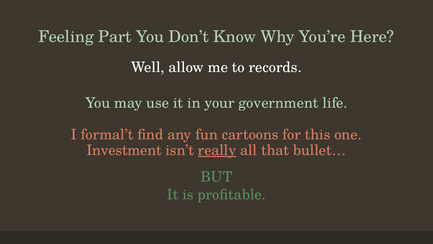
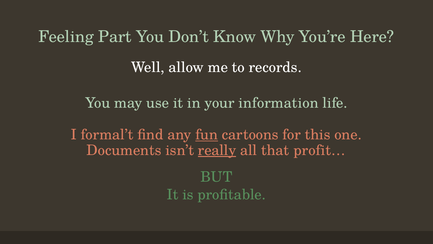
government: government -> information
fun underline: none -> present
Investment: Investment -> Documents
bullet…: bullet… -> profit…
